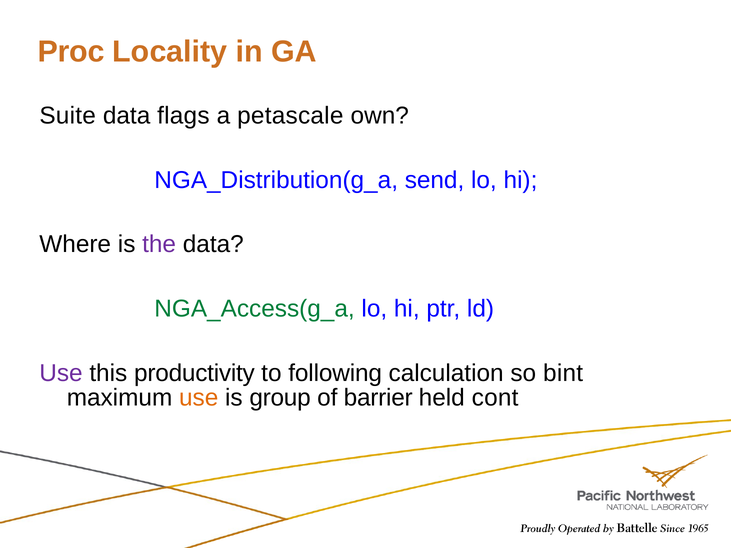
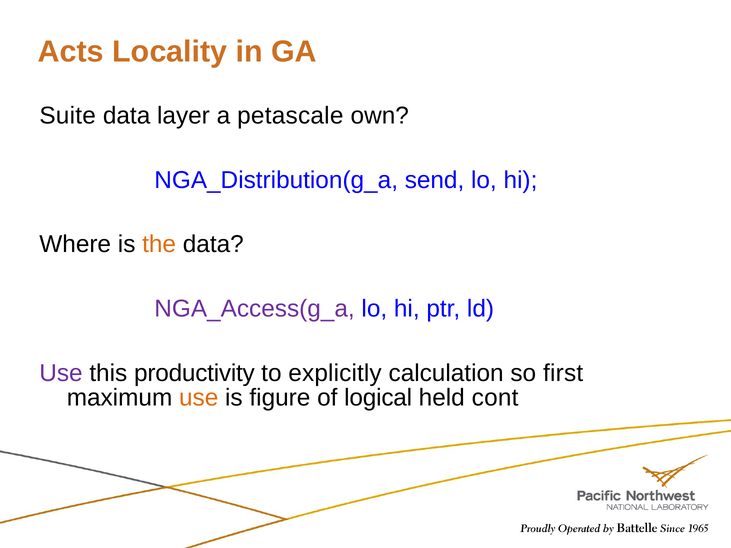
Proc: Proc -> Acts
flags: flags -> layer
the colour: purple -> orange
NGA_Access(g_a colour: green -> purple
following: following -> explicitly
bint: bint -> first
group: group -> figure
barrier: barrier -> logical
